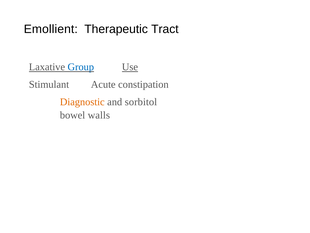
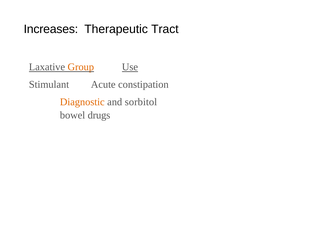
Emollient: Emollient -> Increases
Group colour: blue -> orange
walls: walls -> drugs
